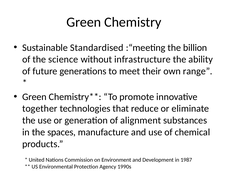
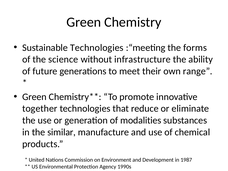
Sustainable Standardised: Standardised -> Technologies
billion: billion -> forms
alignment: alignment -> modalities
spaces: spaces -> similar
